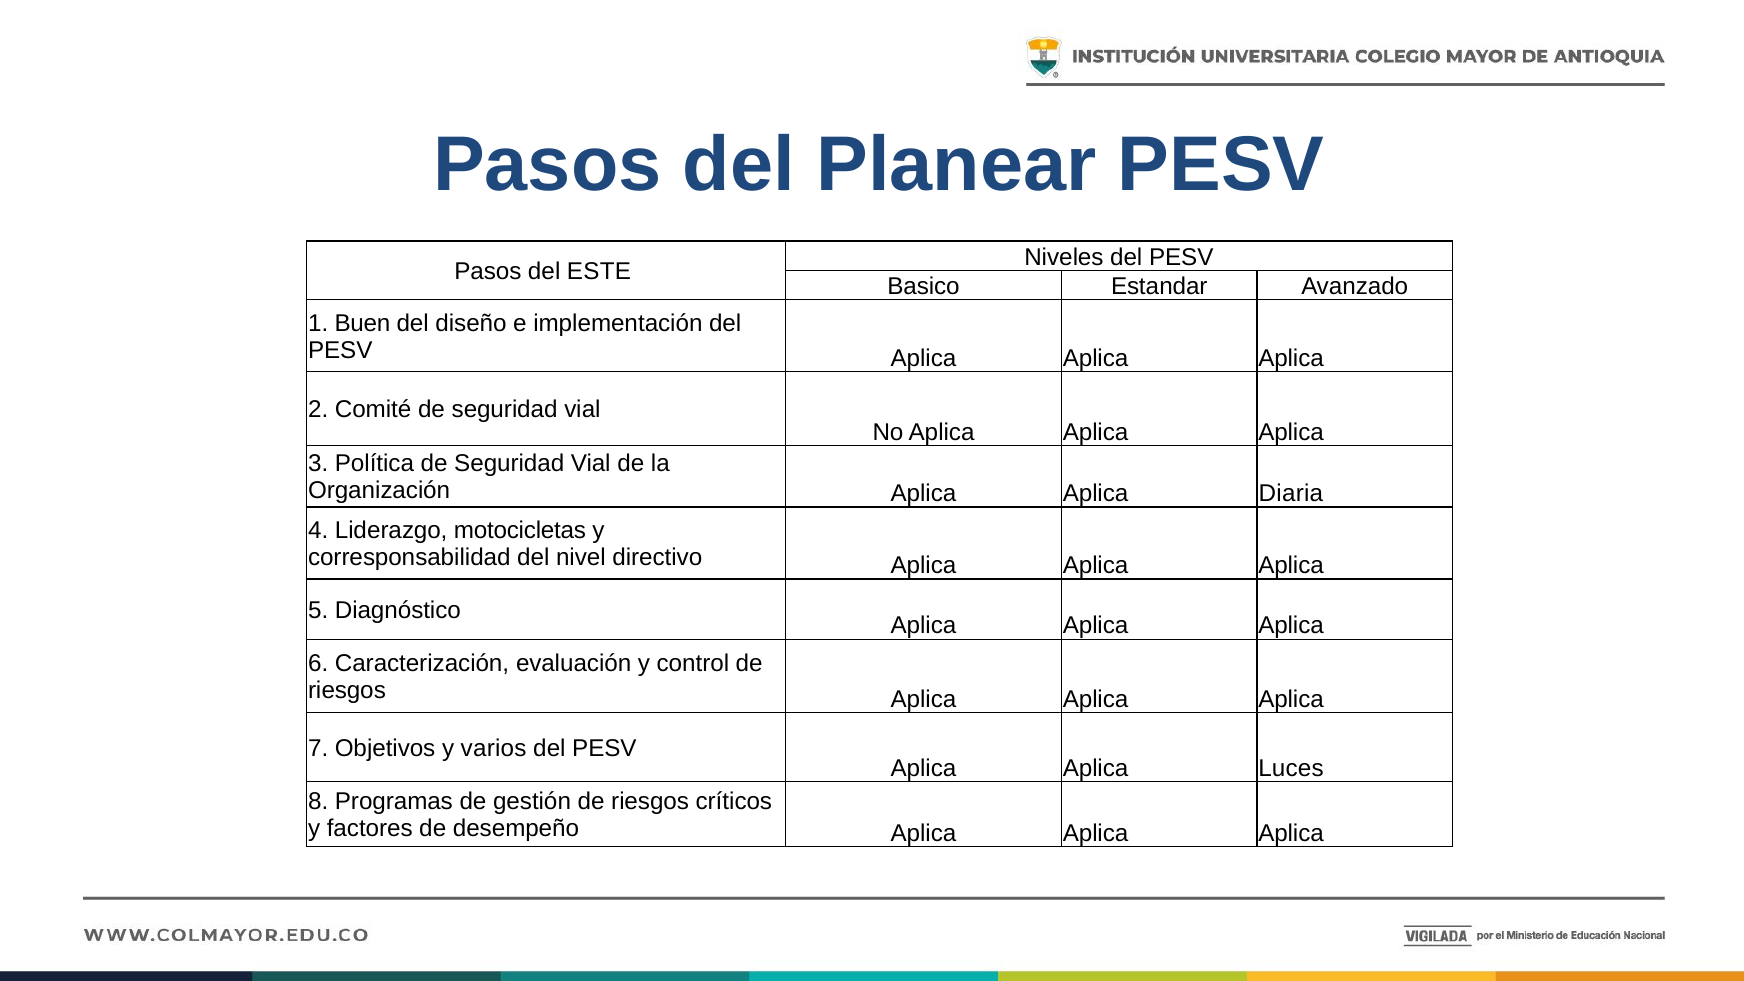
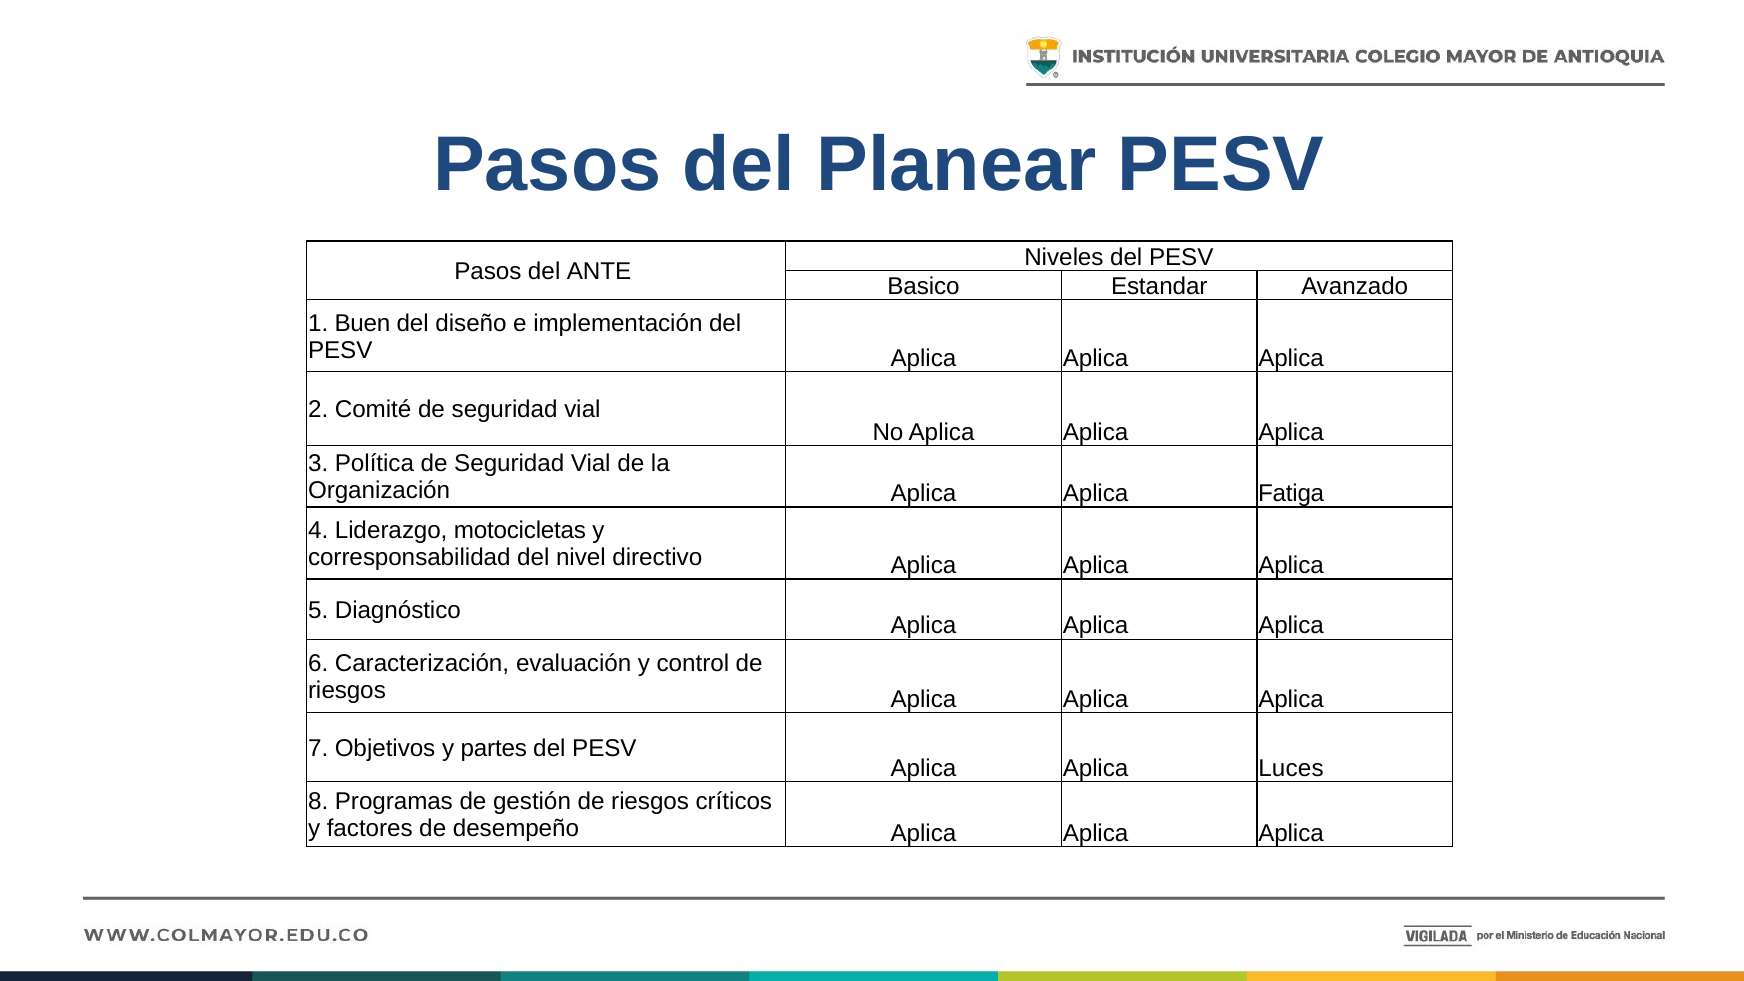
ESTE: ESTE -> ANTE
Diaria: Diaria -> Fatiga
varios: varios -> partes
